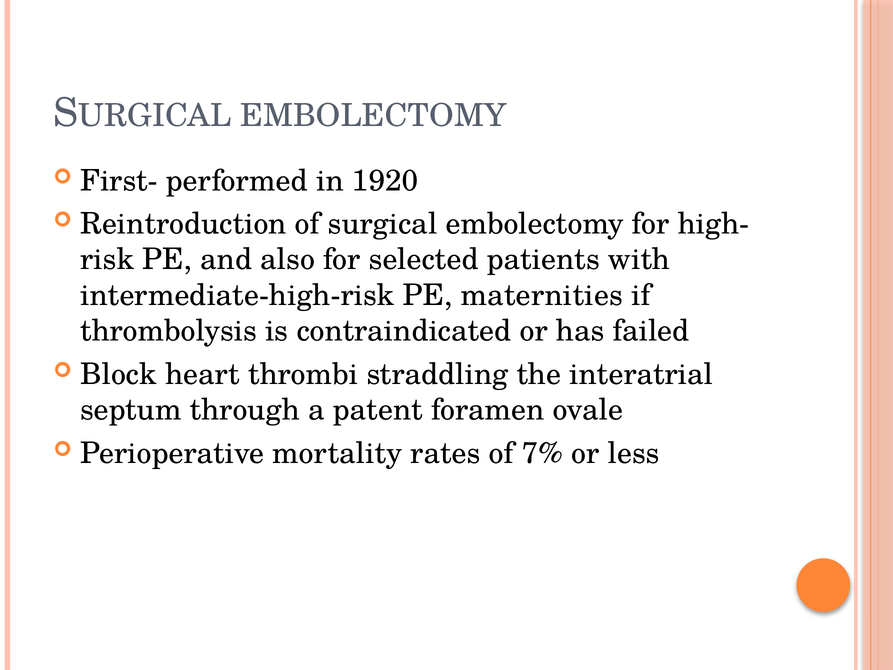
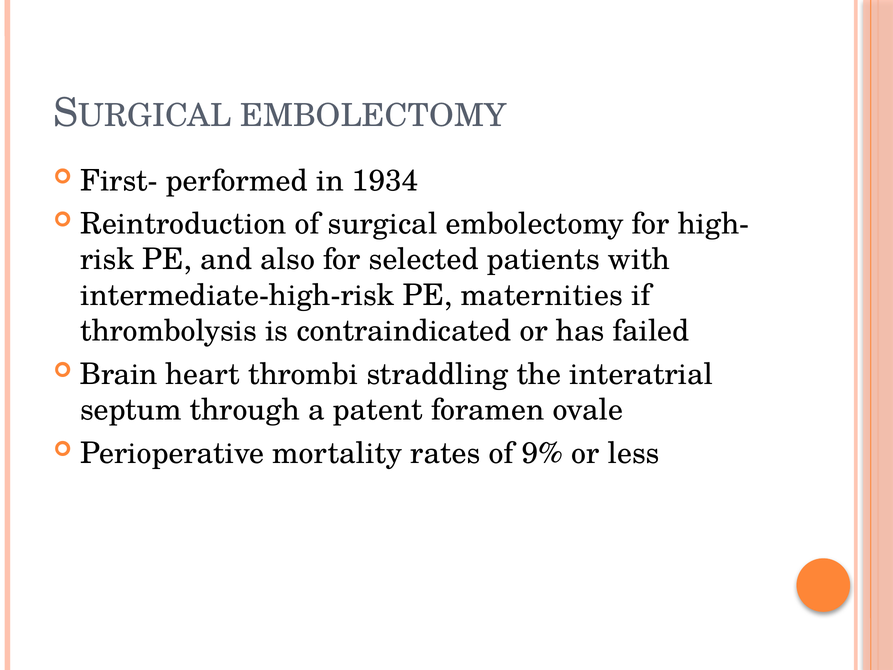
1920: 1920 -> 1934
Block: Block -> Brain
7%: 7% -> 9%
